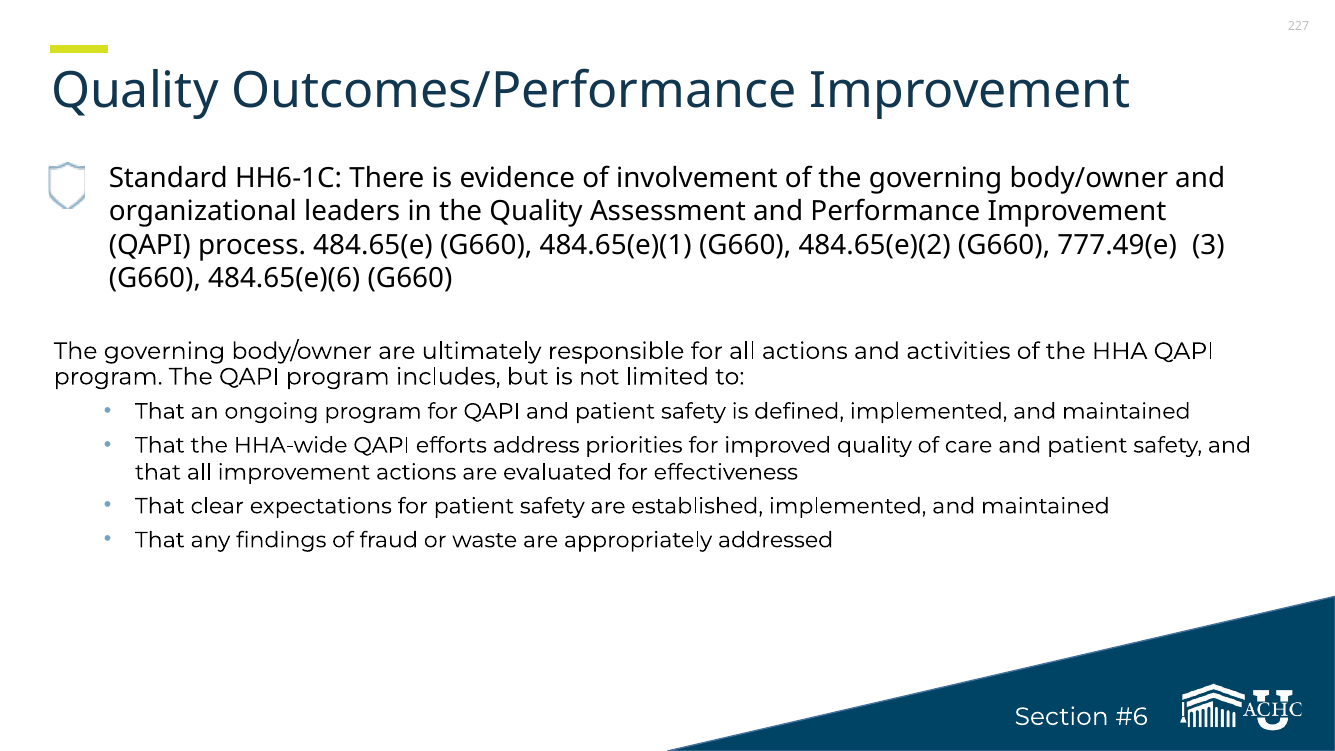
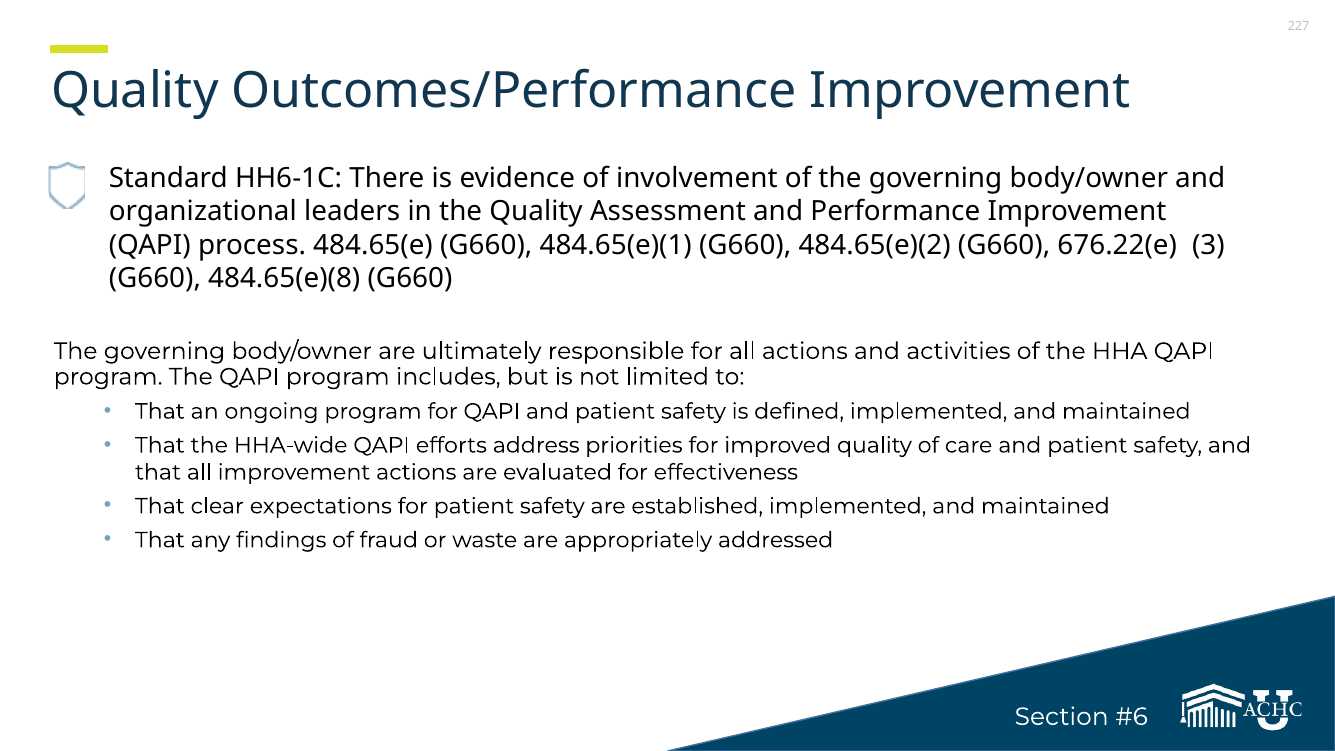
777.49(e: 777.49(e -> 676.22(e
484.65(e)(6: 484.65(e)(6 -> 484.65(e)(8
